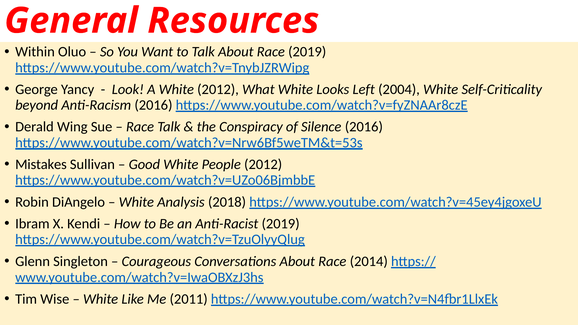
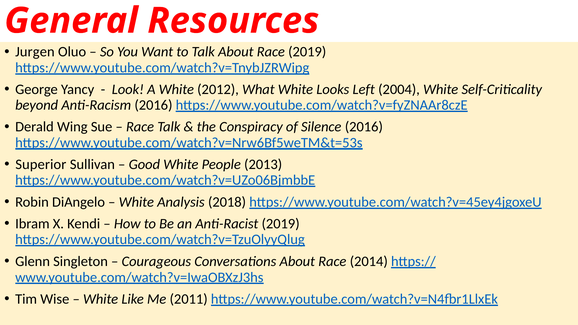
Within: Within -> Jurgen
Mistakes: Mistakes -> Superior
People 2012: 2012 -> 2013
